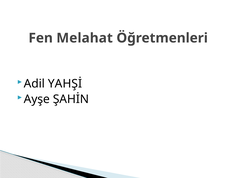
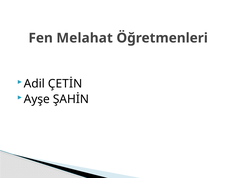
YAHŞİ: YAHŞİ -> ÇETİN
